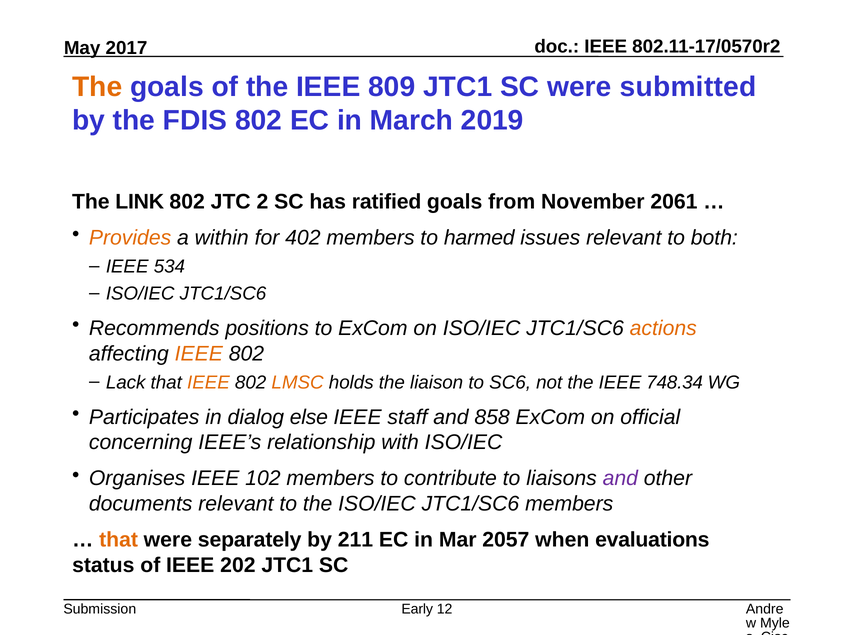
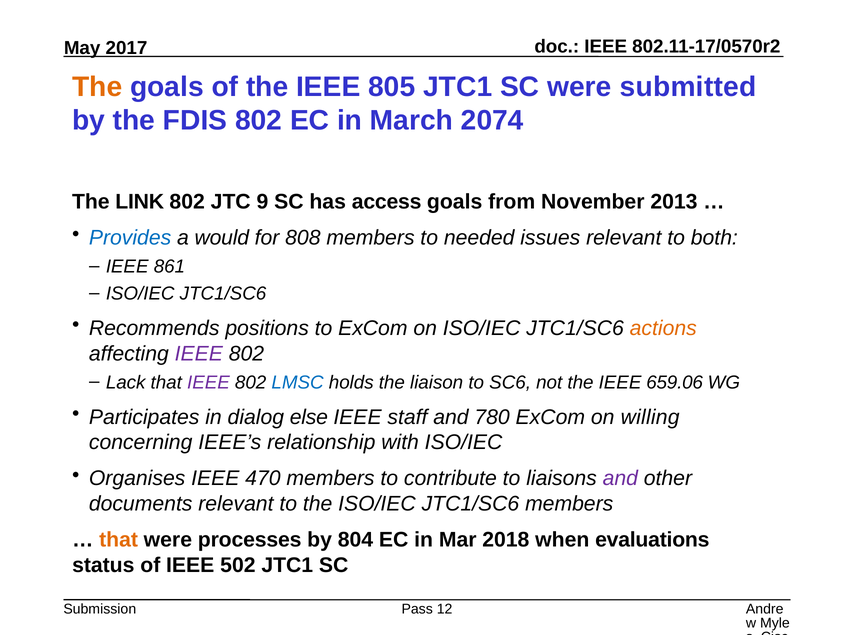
809: 809 -> 805
2019: 2019 -> 2074
2: 2 -> 9
ratified: ratified -> access
2061: 2061 -> 2013
Provides colour: orange -> blue
within: within -> would
402: 402 -> 808
harmed: harmed -> needed
534: 534 -> 861
IEEE at (199, 354) colour: orange -> purple
IEEE at (208, 382) colour: orange -> purple
LMSC colour: orange -> blue
748.34: 748.34 -> 659.06
858: 858 -> 780
official: official -> willing
102: 102 -> 470
separately: separately -> processes
211: 211 -> 804
2057: 2057 -> 2018
202: 202 -> 502
Early: Early -> Pass
